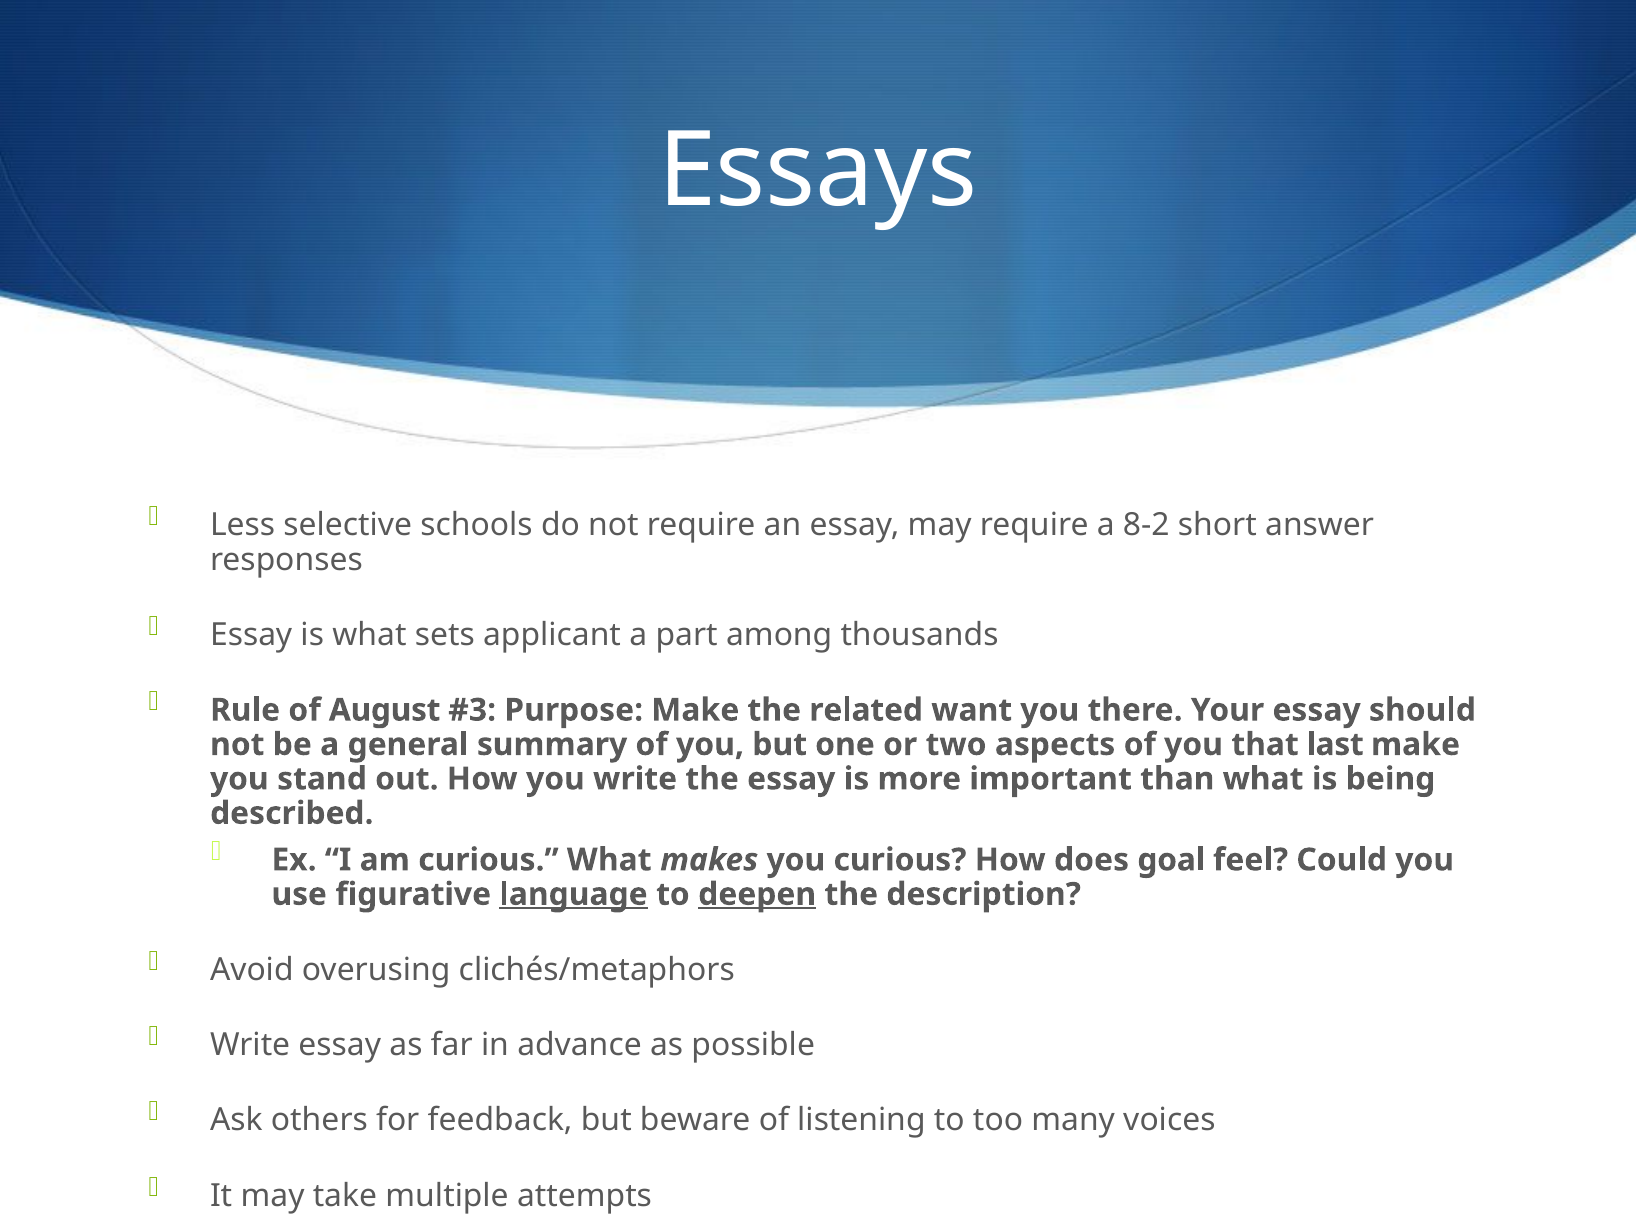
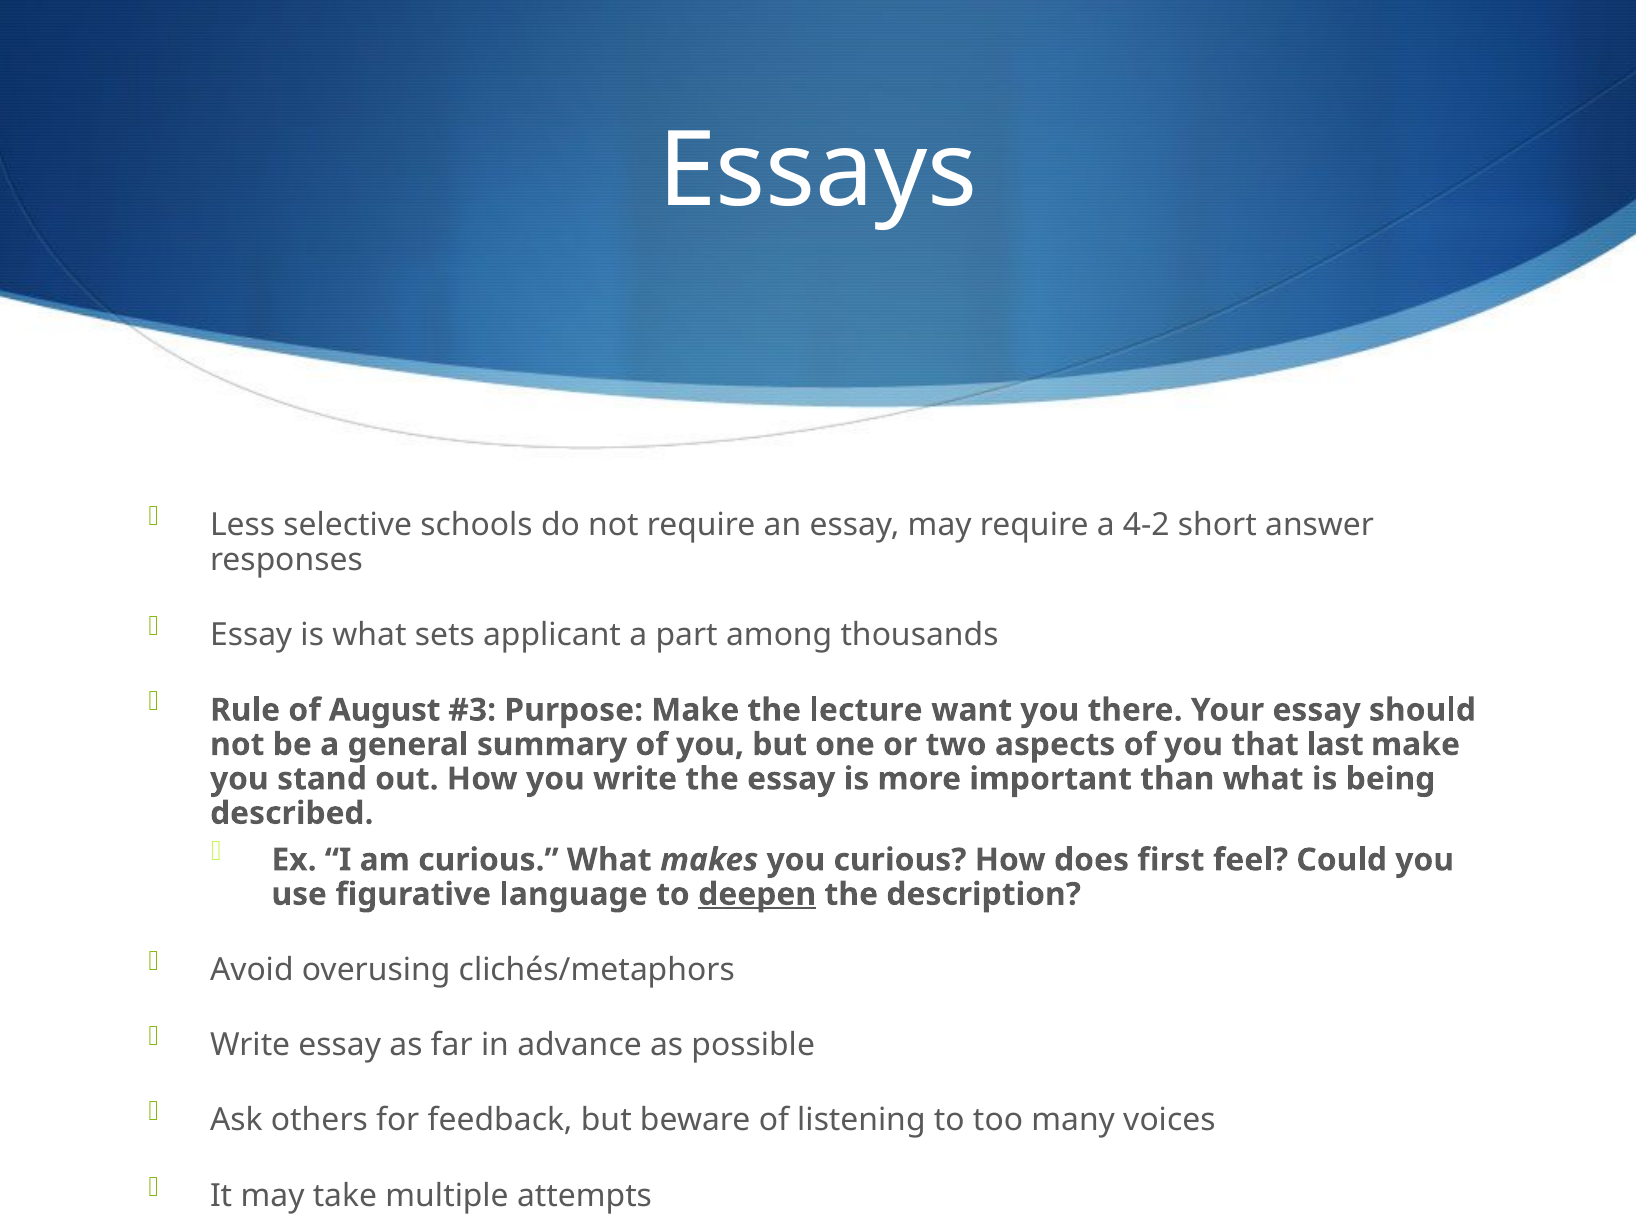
8-2: 8-2 -> 4-2
related: related -> lecture
goal: goal -> first
language underline: present -> none
